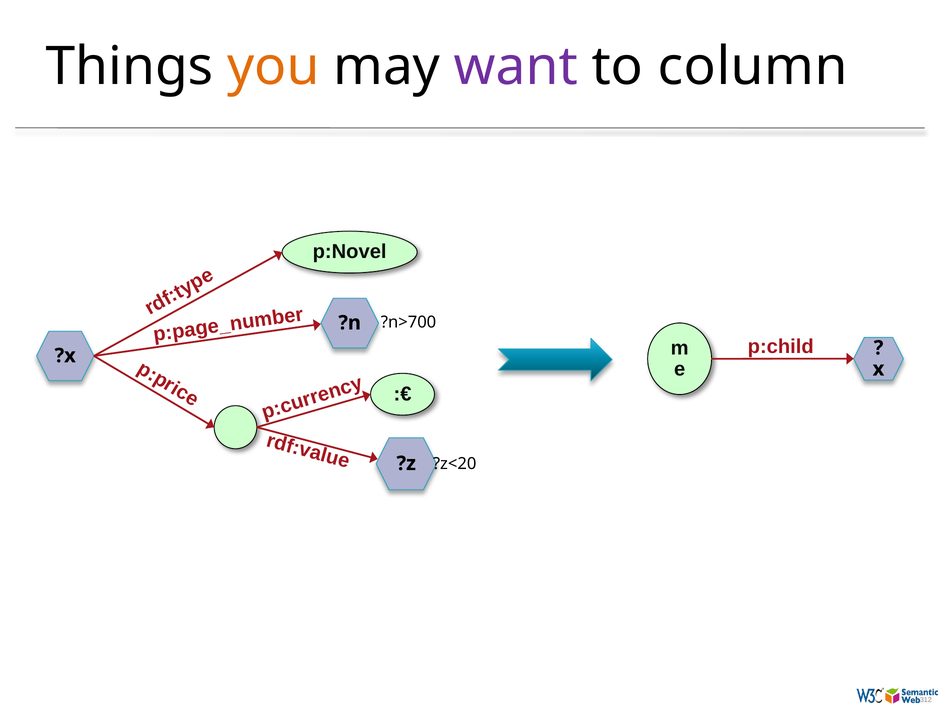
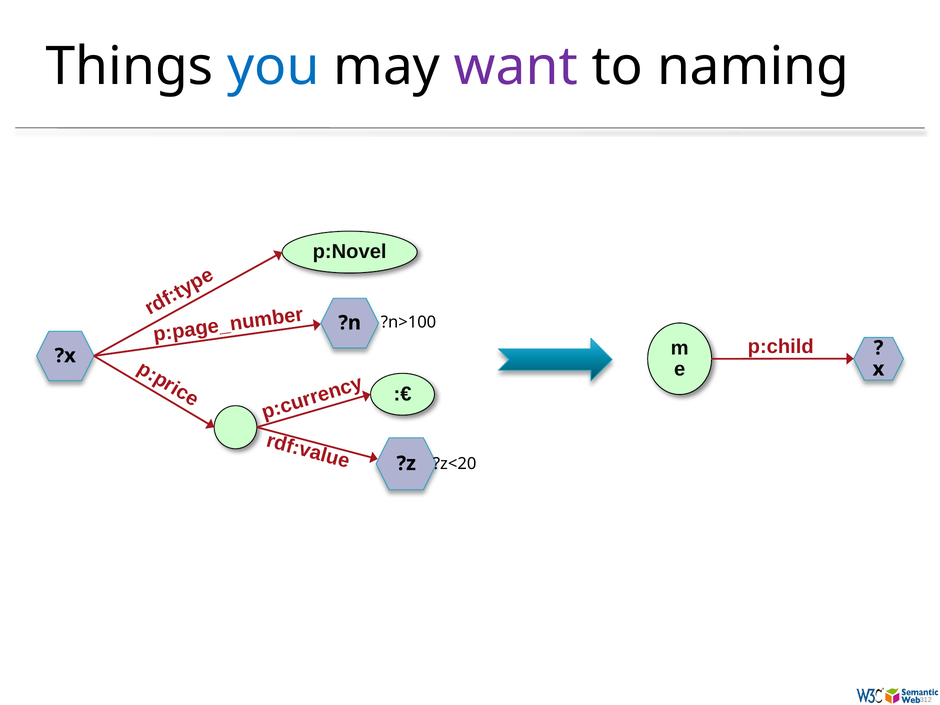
you colour: orange -> blue
column: column -> naming
?n>700: ?n>700 -> ?n>100
